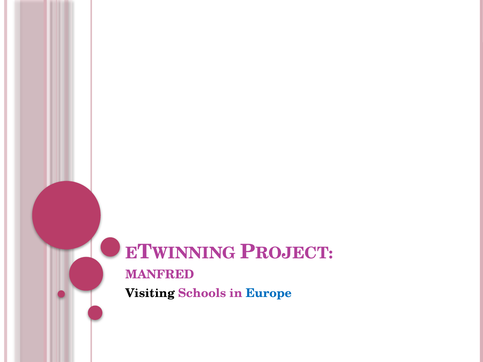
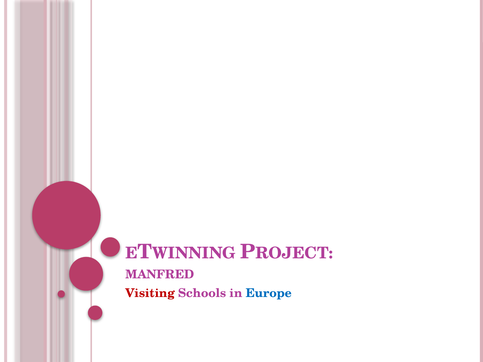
Visiting colour: black -> red
